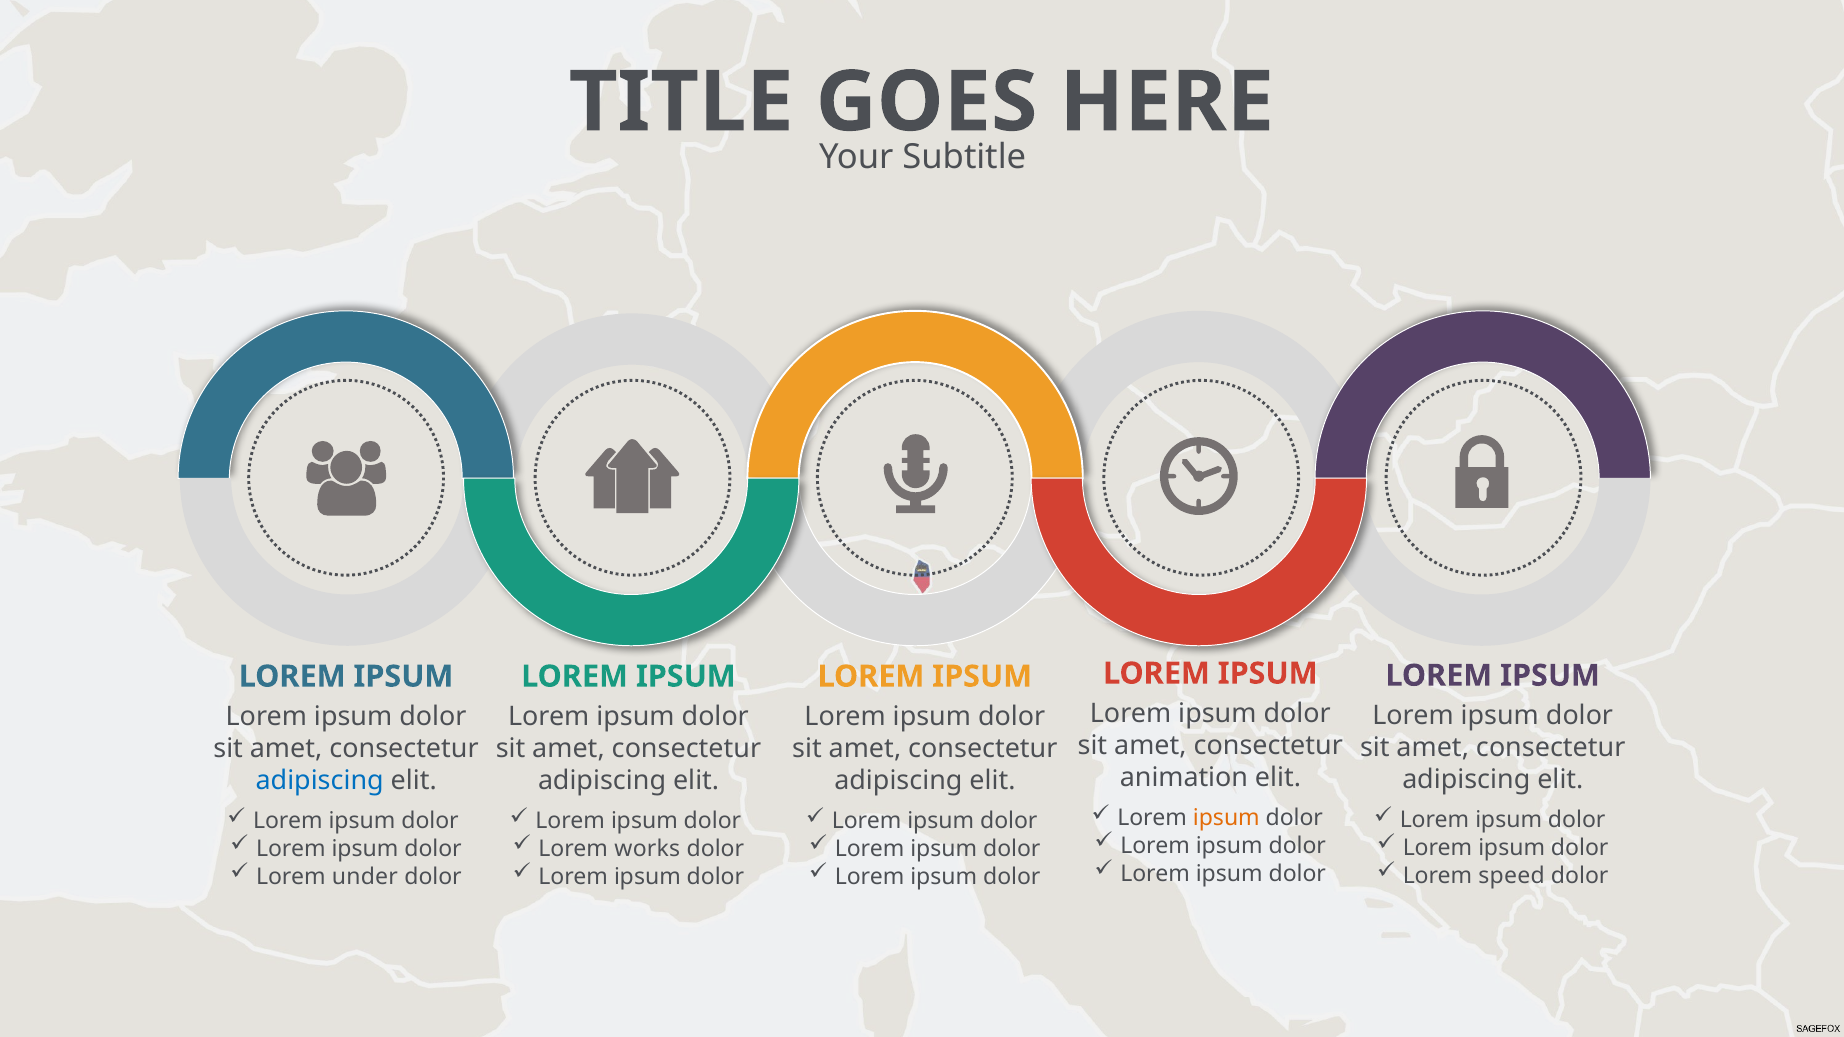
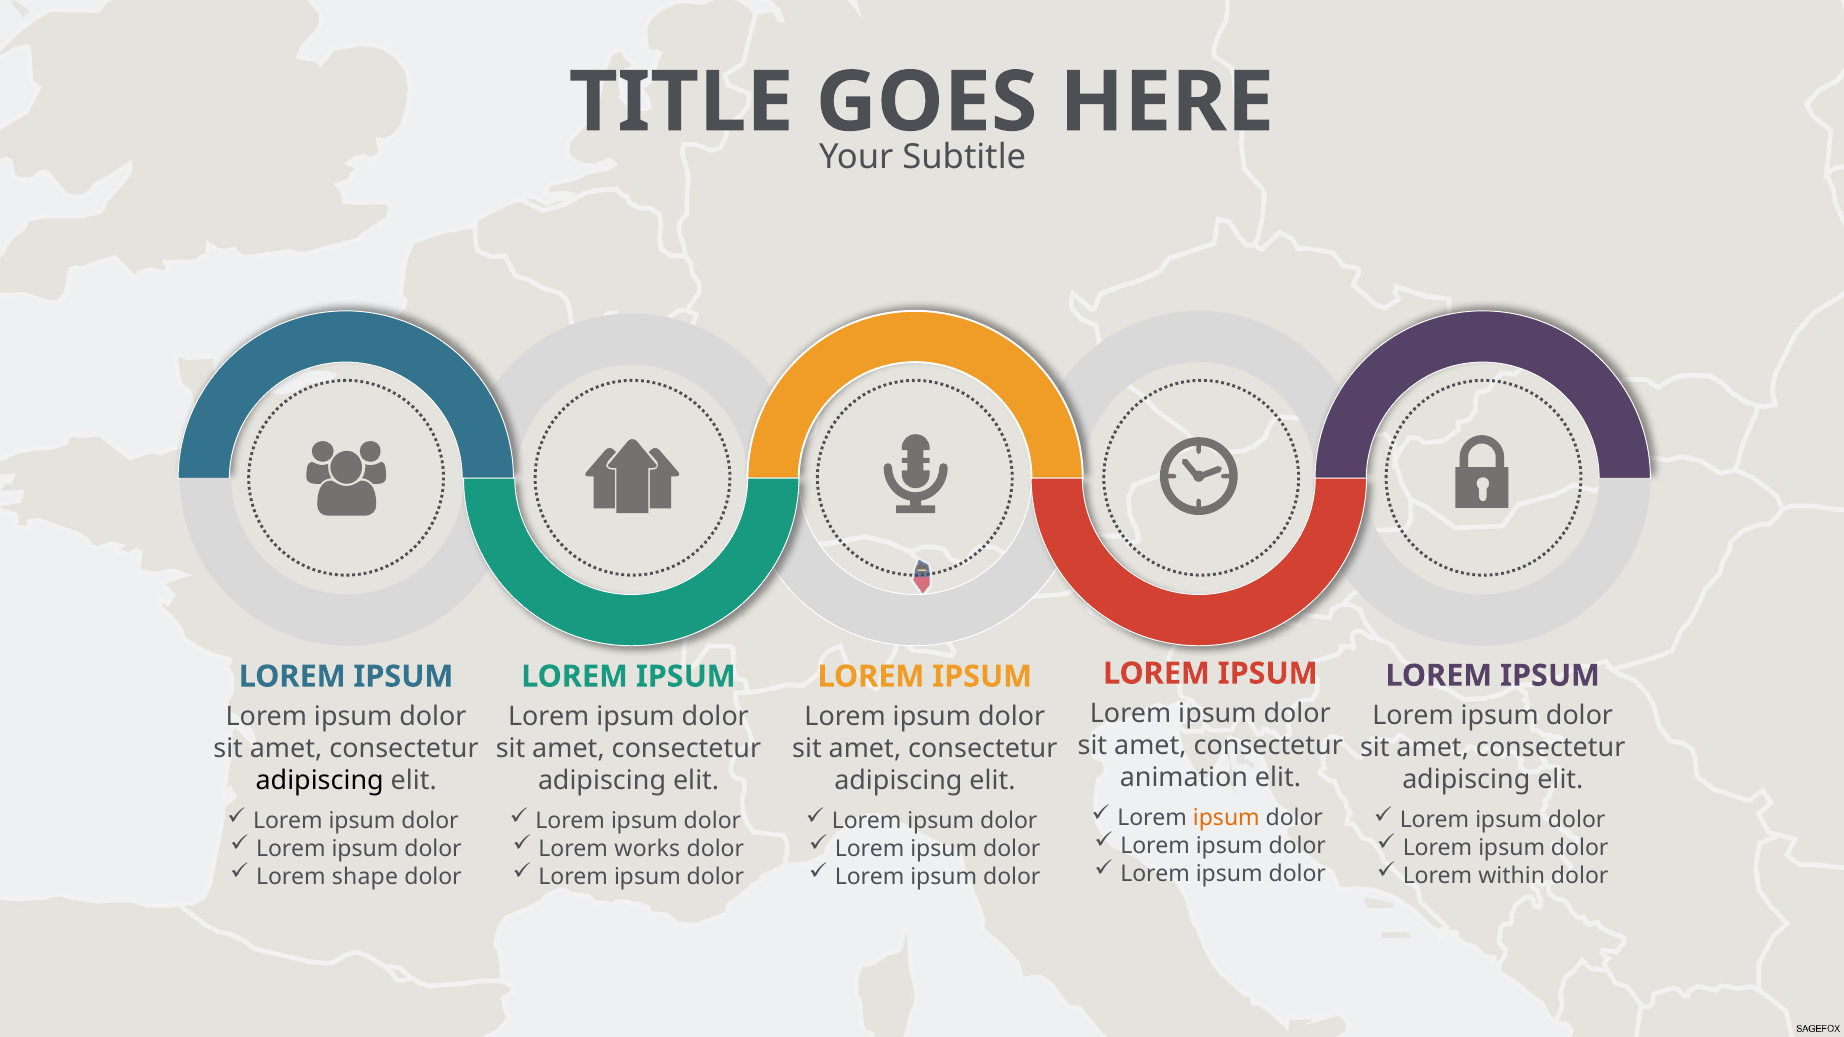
adipiscing at (320, 781) colour: blue -> black
speed: speed -> within
under: under -> shape
